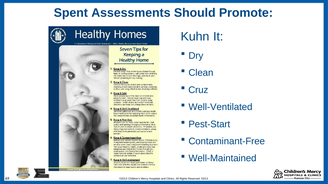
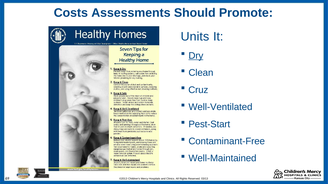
Spent: Spent -> Costs
Kuhn: Kuhn -> Units
Dry underline: none -> present
